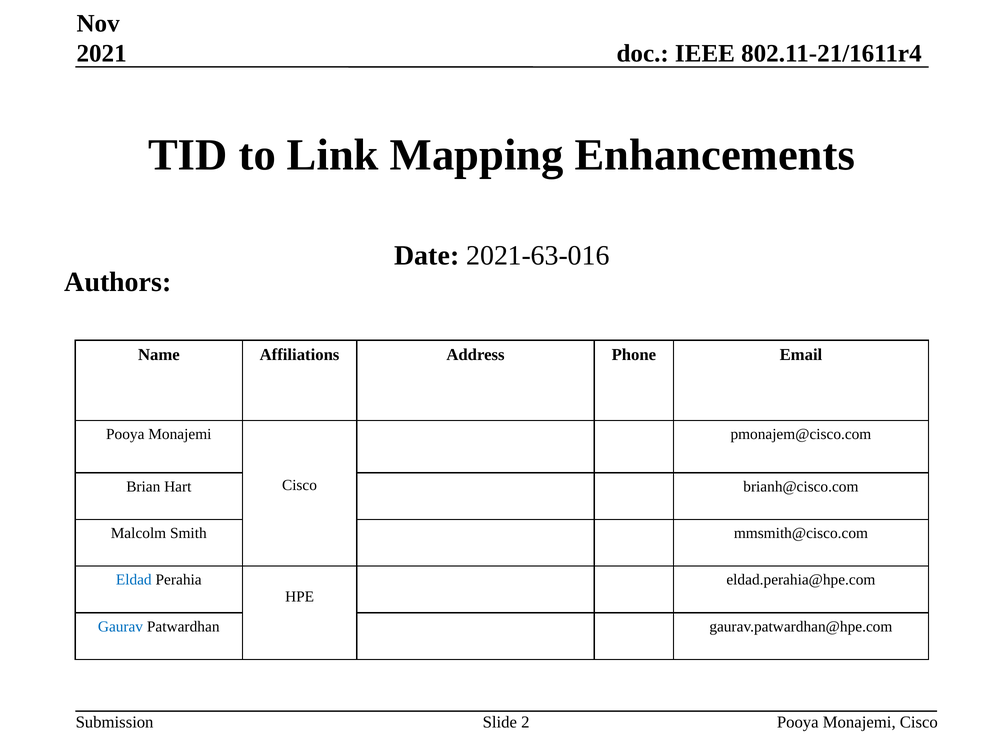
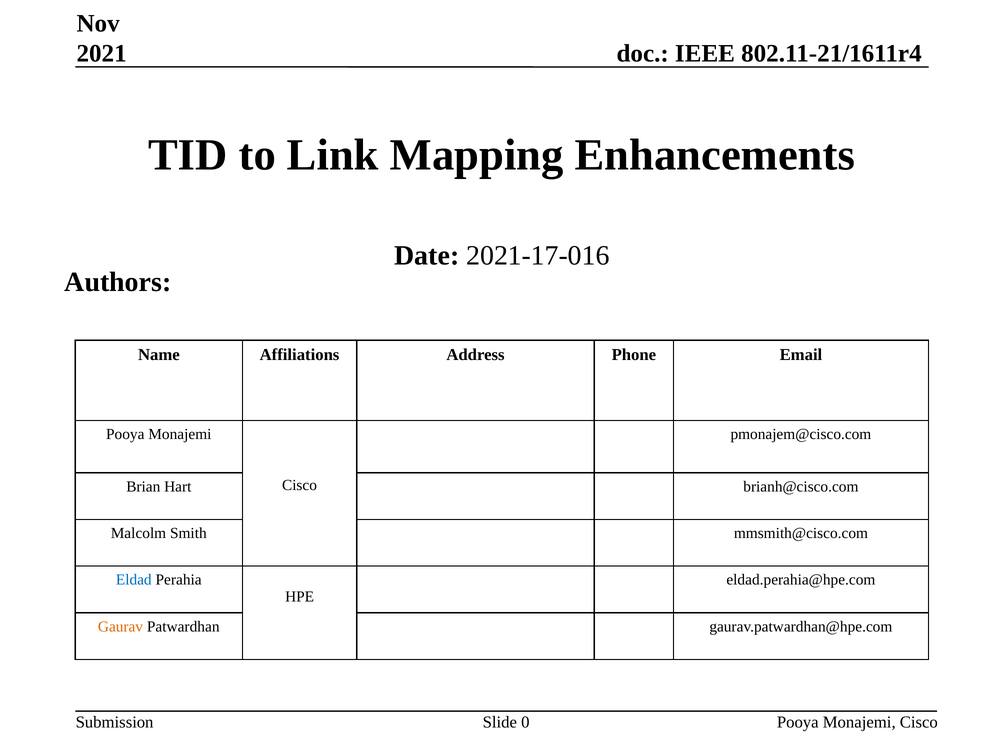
2021-63-016: 2021-63-016 -> 2021-17-016
Gaurav colour: blue -> orange
2: 2 -> 0
